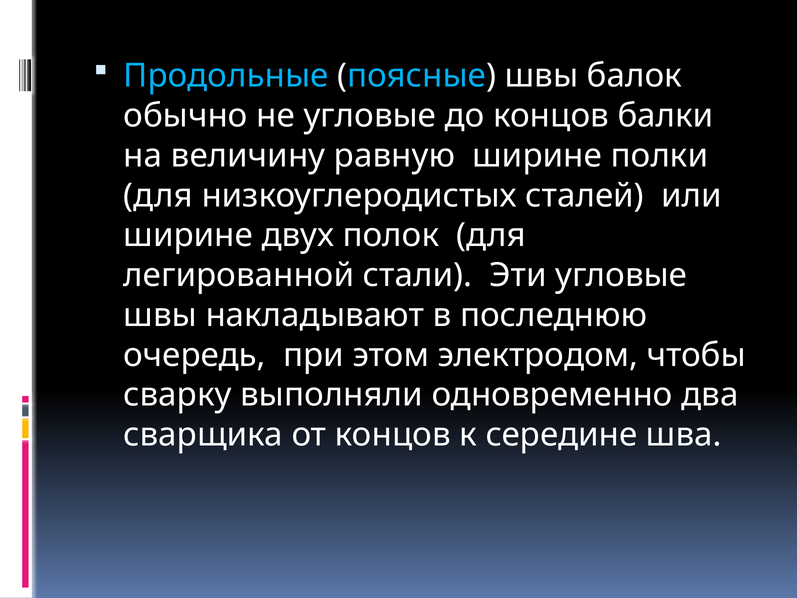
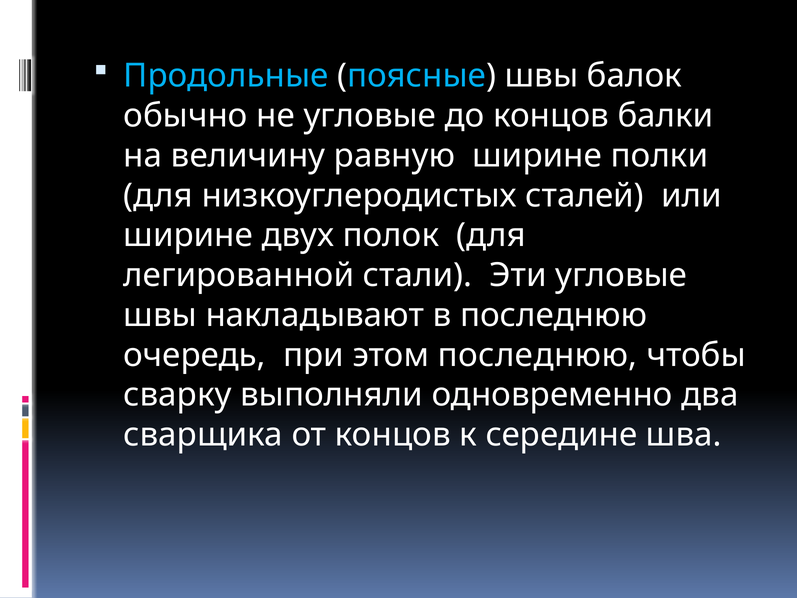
этом электродом: электродом -> последнюю
